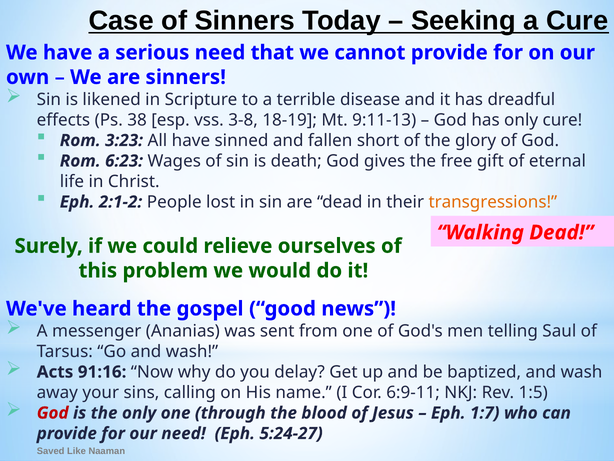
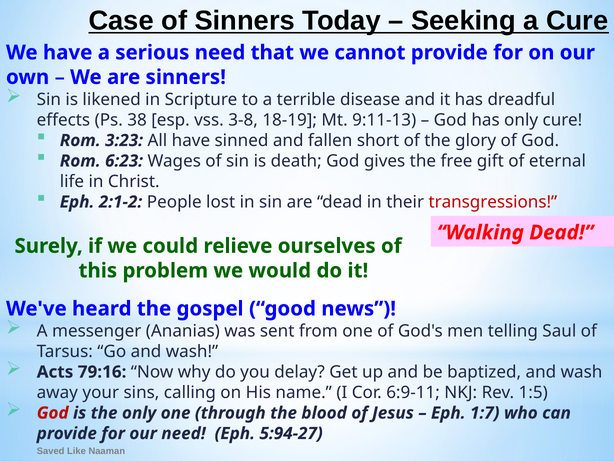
transgressions colour: orange -> red
91:16: 91:16 -> 79:16
5:24-27: 5:24-27 -> 5:94-27
